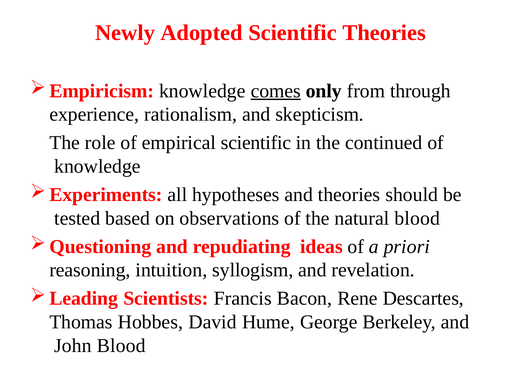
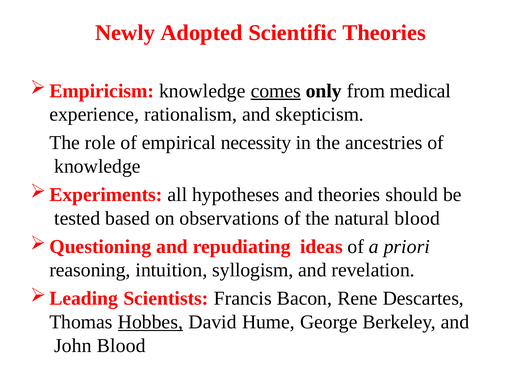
through: through -> medical
empirical scientific: scientific -> necessity
continued: continued -> ancestries
Hobbes underline: none -> present
